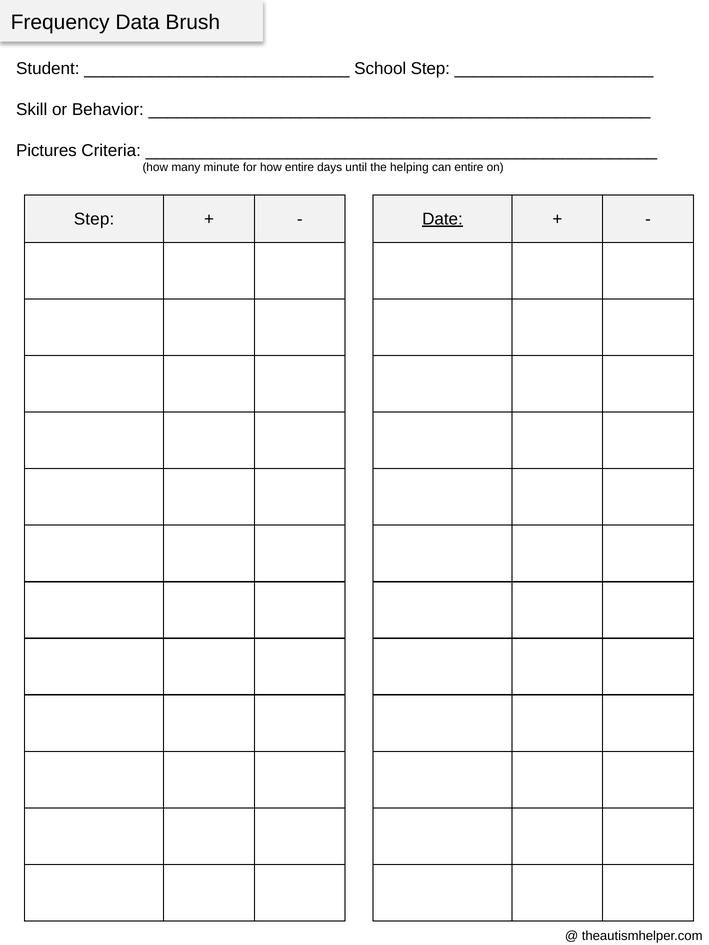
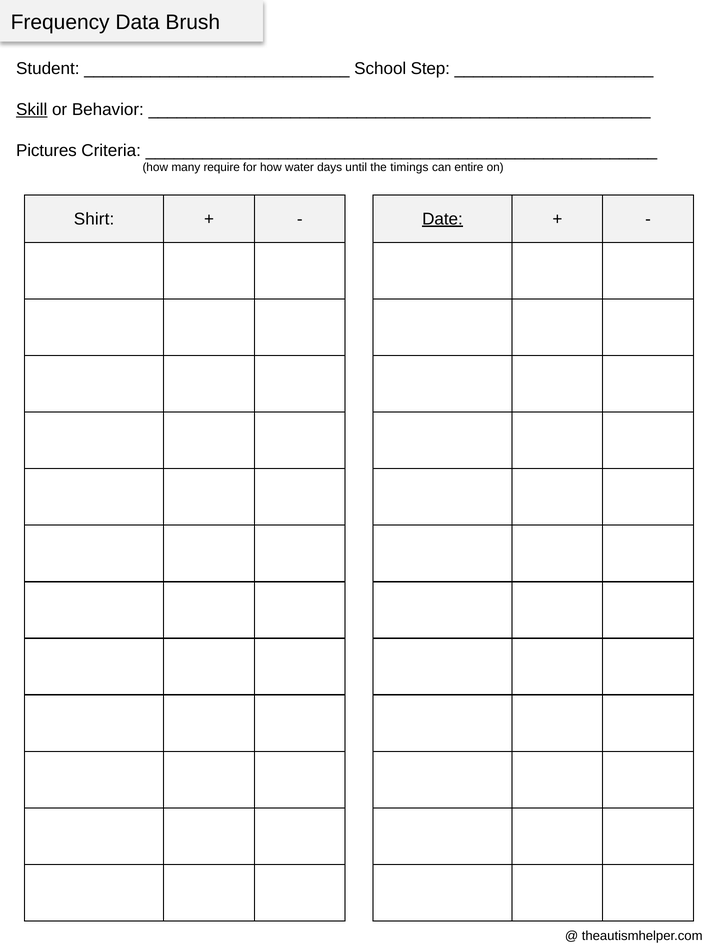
Skill underline: none -> present
minute: minute -> require
how entire: entire -> water
helping: helping -> timings
Step at (94, 219): Step -> Shirt
